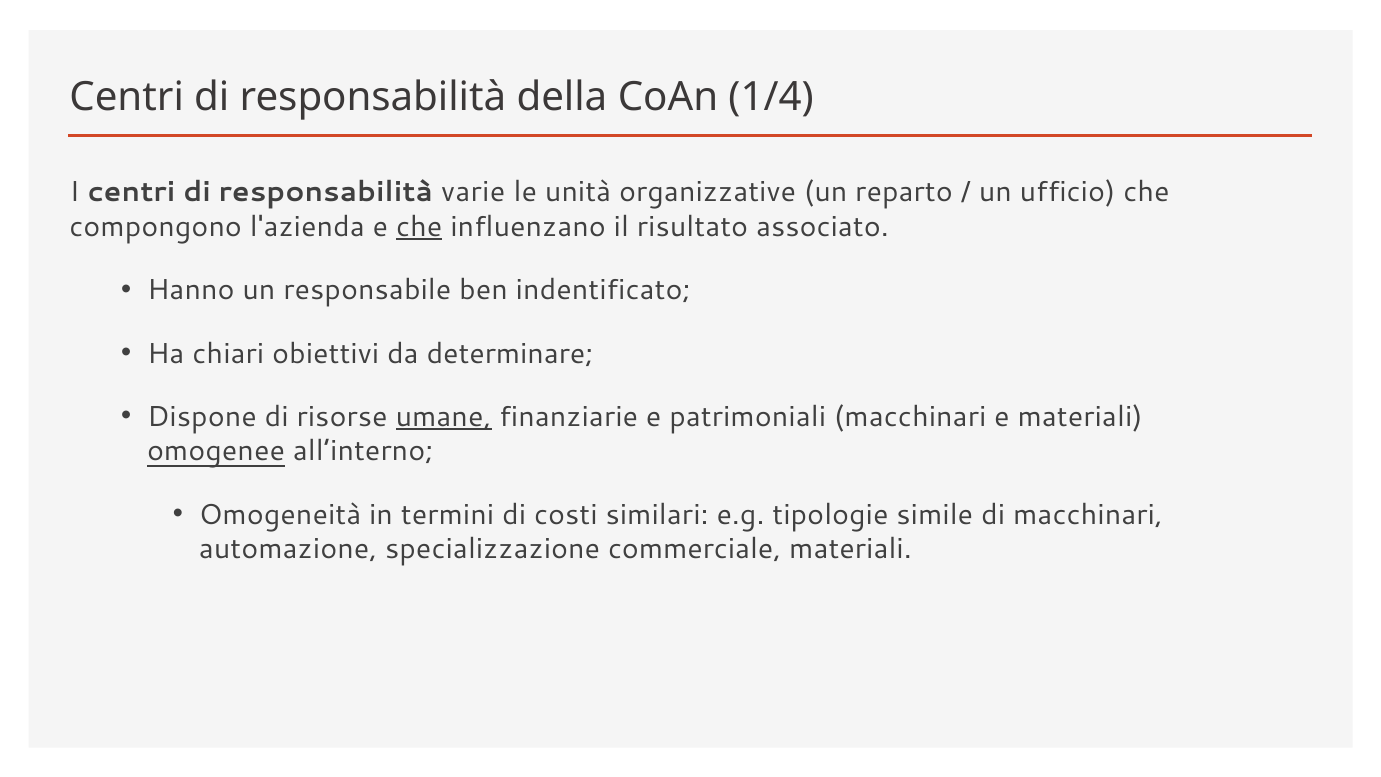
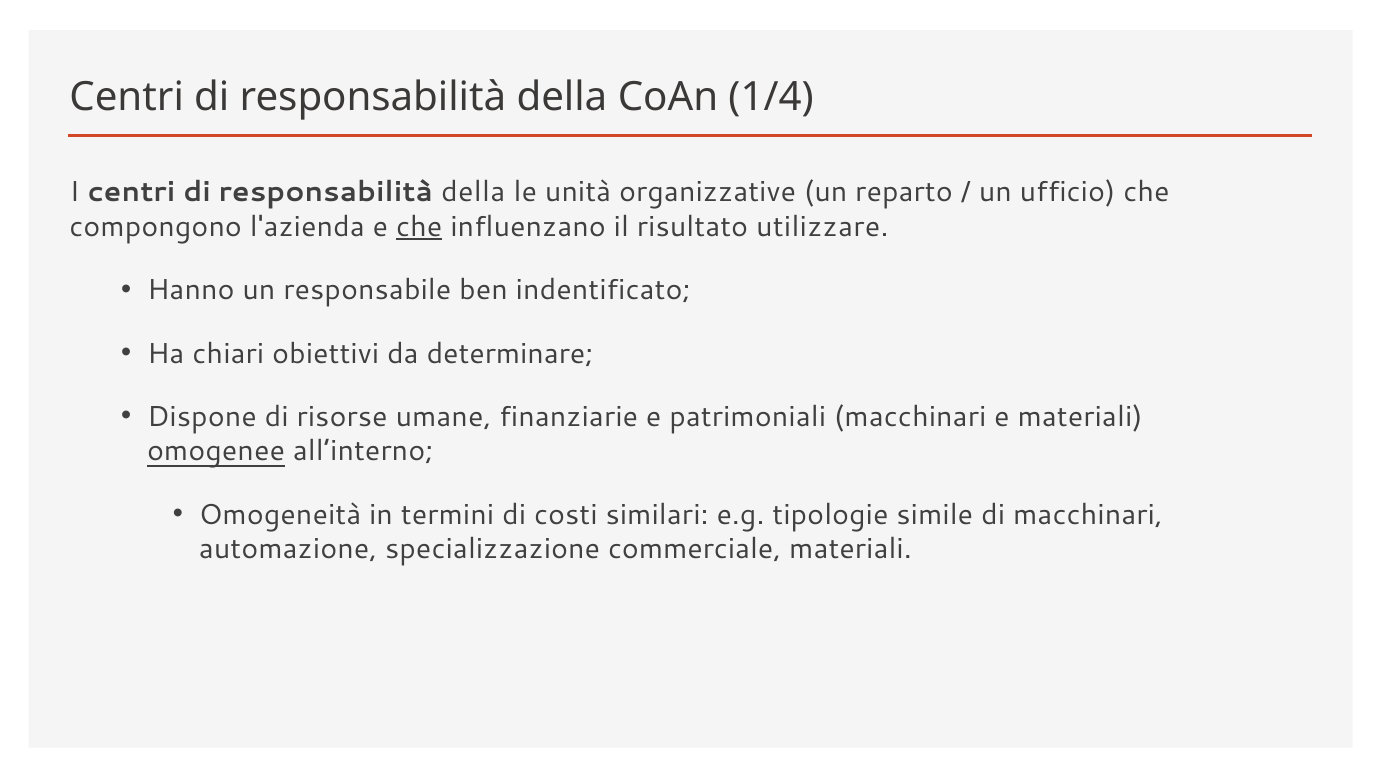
varie at (473, 192): varie -> della
associato: associato -> utilizzare
umane underline: present -> none
